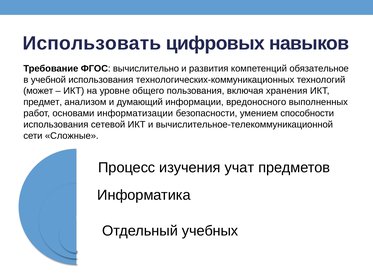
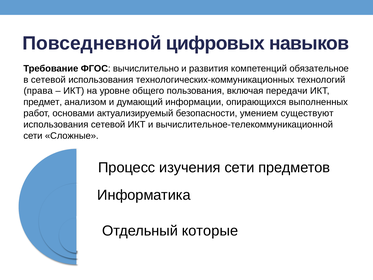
Использовать: Использовать -> Повседневной
в учебной: учебной -> сетевой
может: может -> права
хранения: хранения -> передачи
вредоносного: вредоносного -> опирающихся
информатизации: информатизации -> актуализируемый
способности: способности -> существуют
изучения учат: учат -> сети
учебных: учебных -> которые
